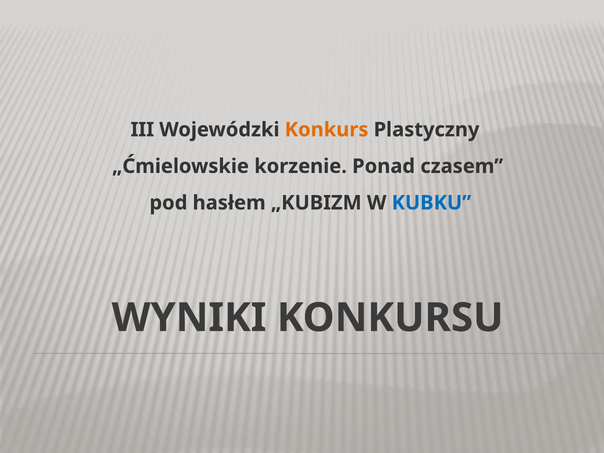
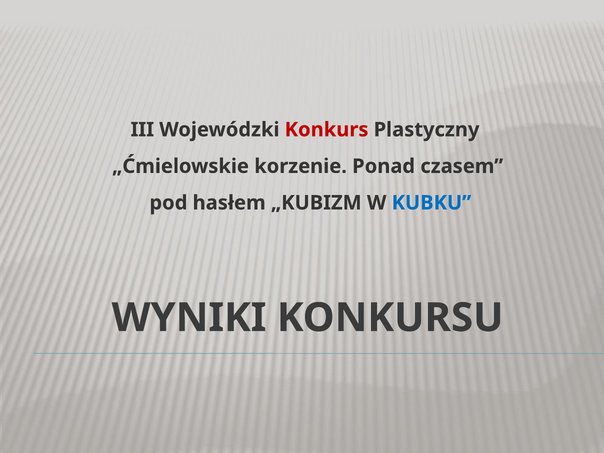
Konkurs colour: orange -> red
